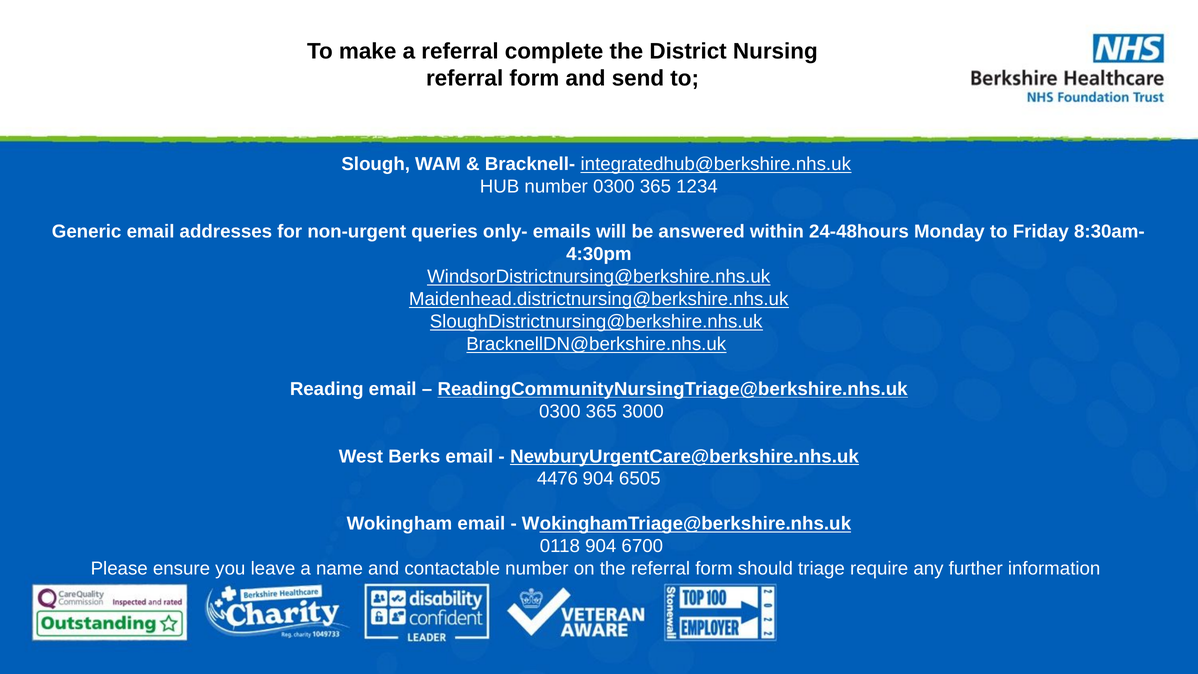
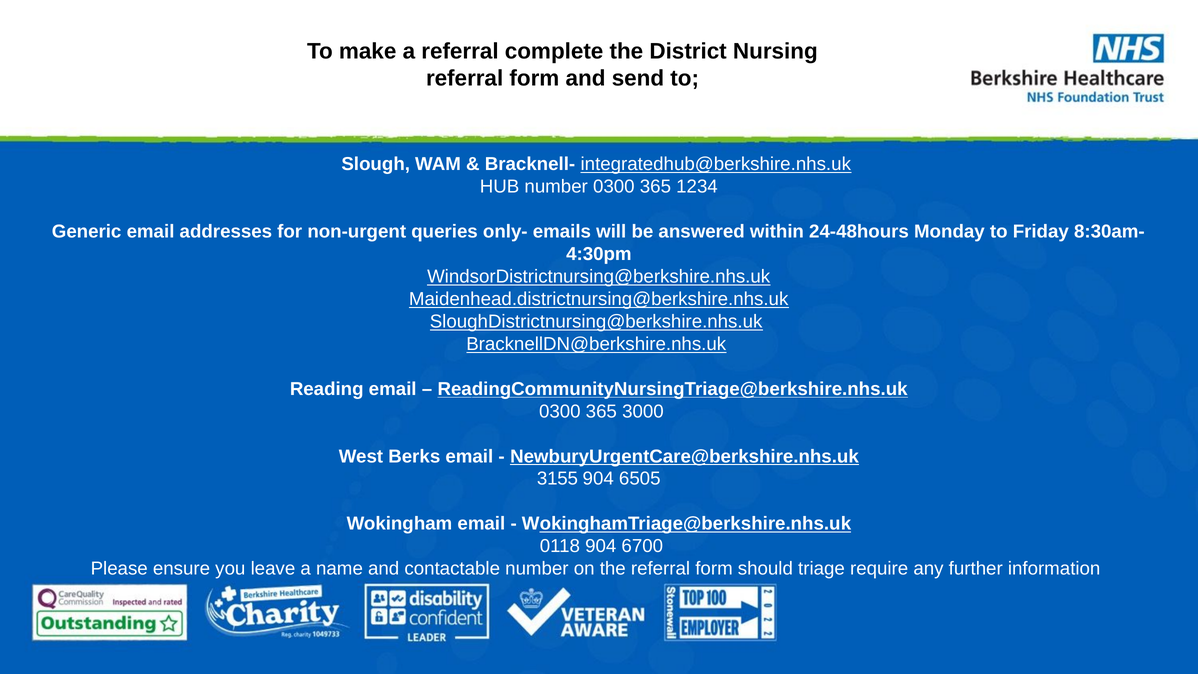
4476: 4476 -> 3155
